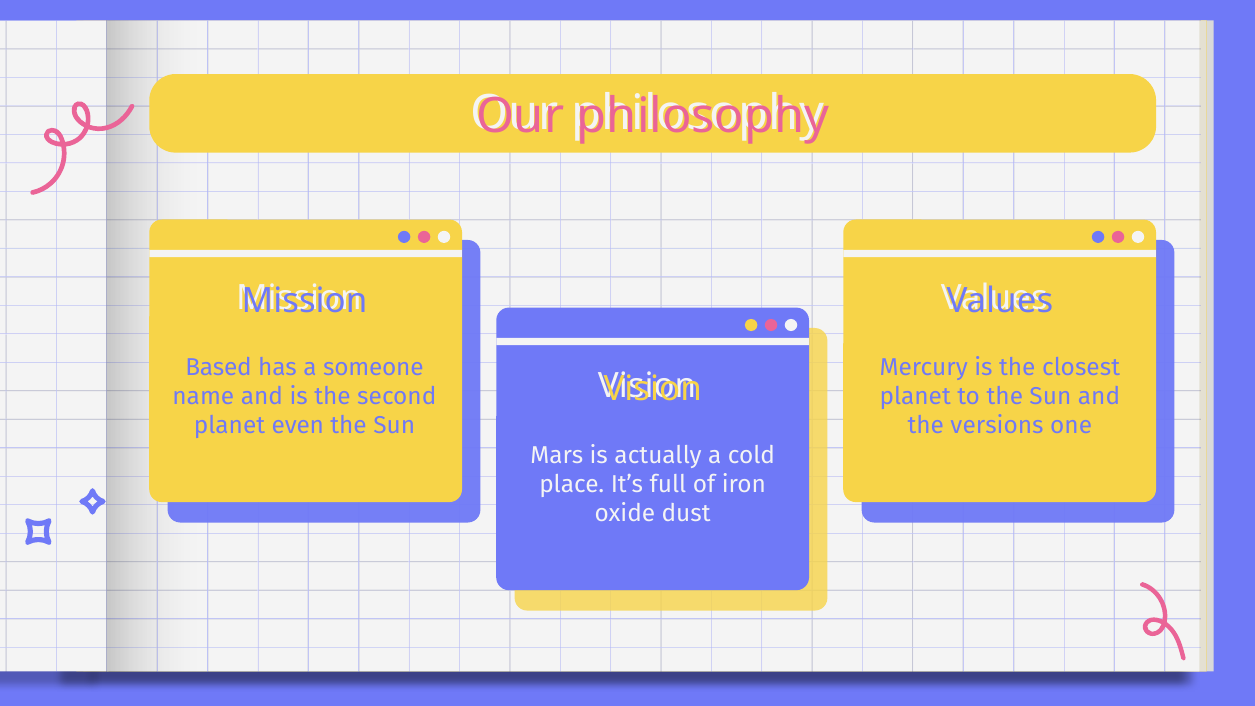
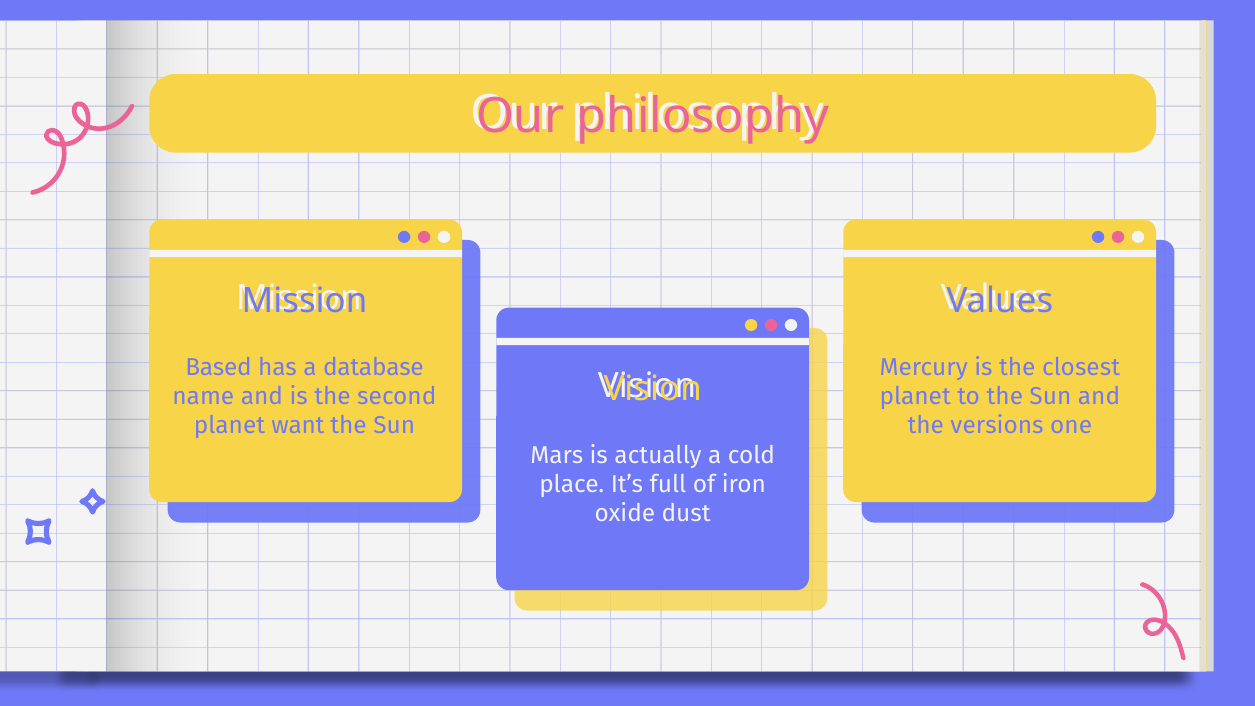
someone: someone -> database
even: even -> want
